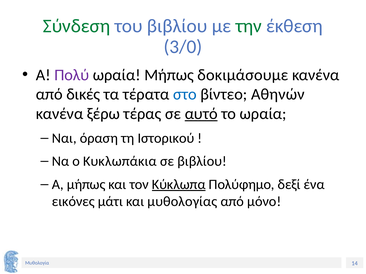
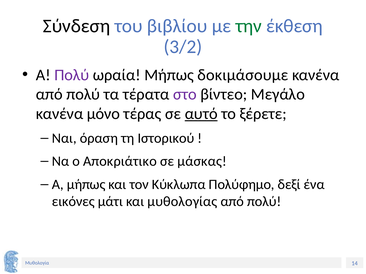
Σύνδεση colour: green -> black
3/0: 3/0 -> 3/2
δικές at (83, 95): δικές -> πολύ
στο colour: blue -> purple
Αθηνών: Αθηνών -> Μεγάλο
ξέρω: ξέρω -> μόνο
το ωραία: ωραία -> ξέρετε
Κυκλωπάκια: Κυκλωπάκια -> Αποκριάτικο
σε βιβλίου: βιβλίου -> μάσκας
Κύκλωπα underline: present -> none
μόνο at (264, 202): μόνο -> πολύ
